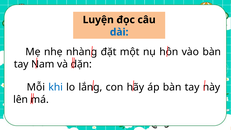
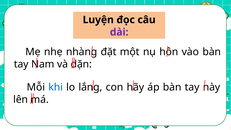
dài colour: blue -> purple
